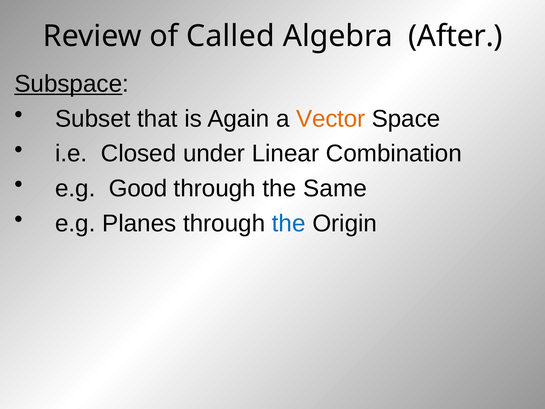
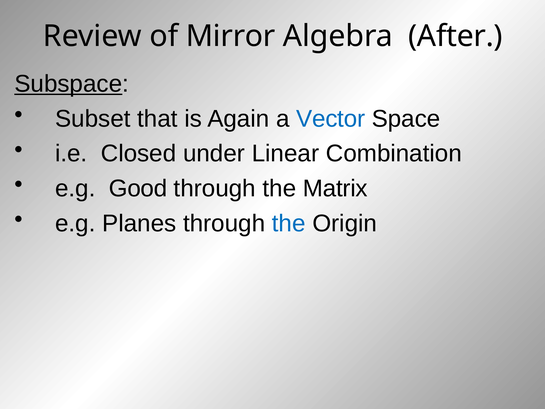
Called: Called -> Mirror
Vector colour: orange -> blue
Same: Same -> Matrix
